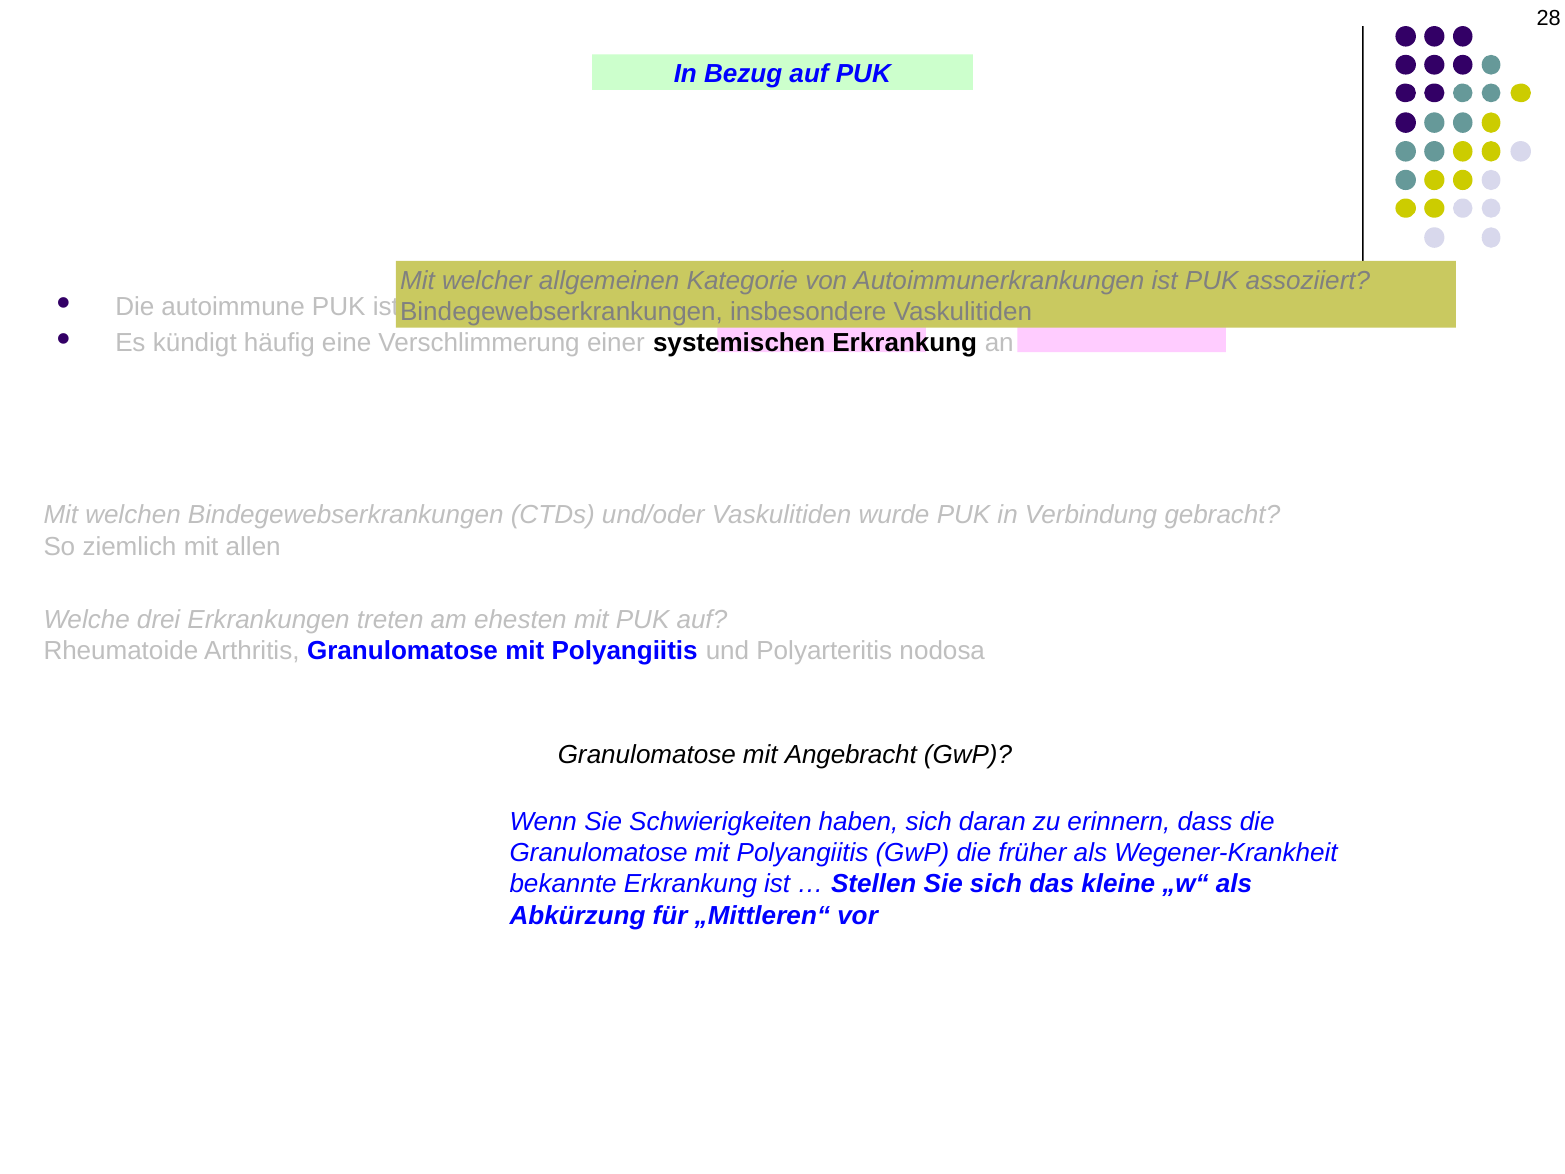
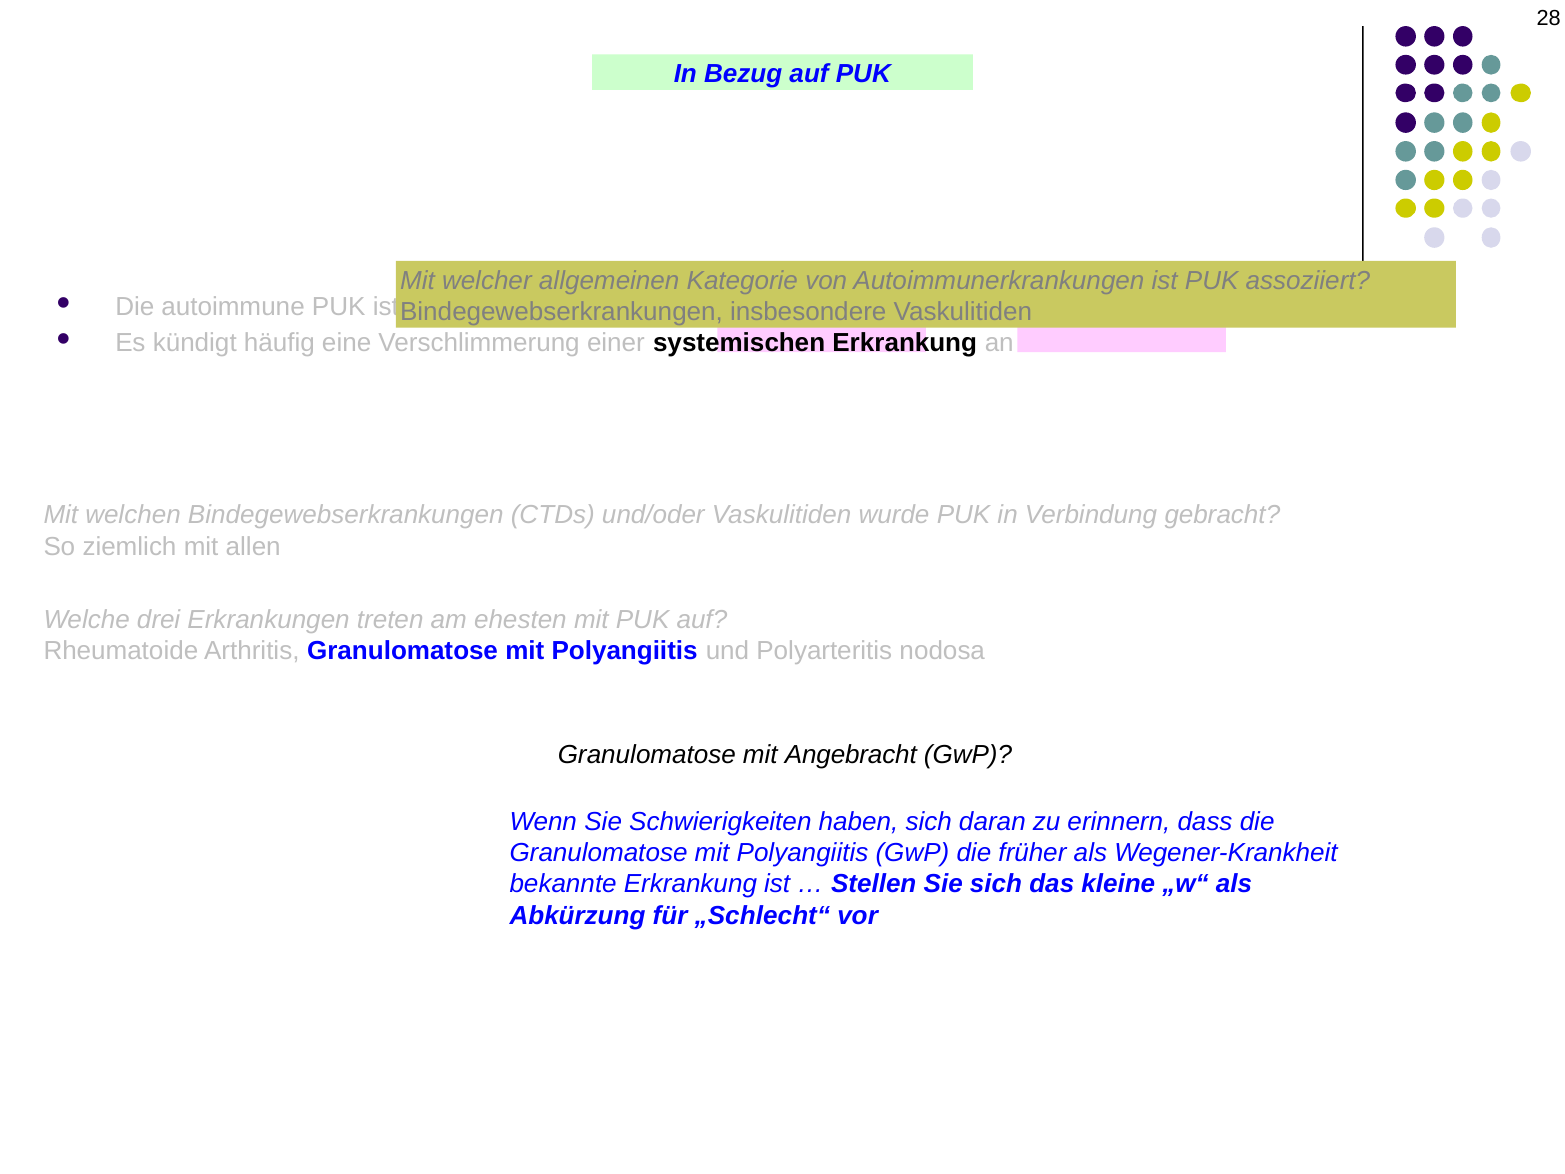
„Mittleren“: „Mittleren“ -> „Schlecht“
